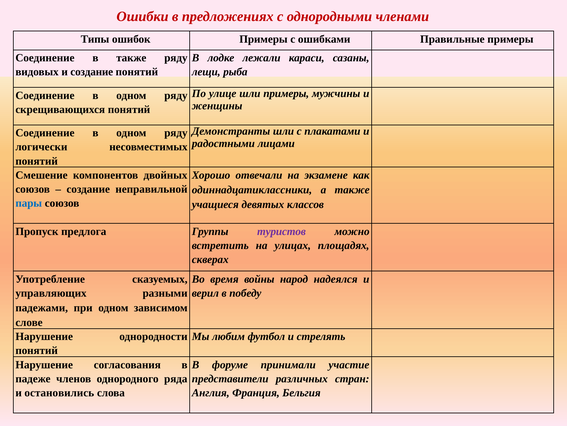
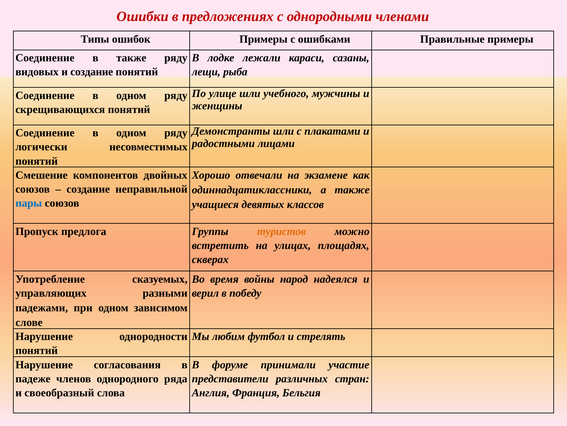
шли примеры: примеры -> учебного
туристов colour: purple -> orange
остановились: остановились -> своеобразный
